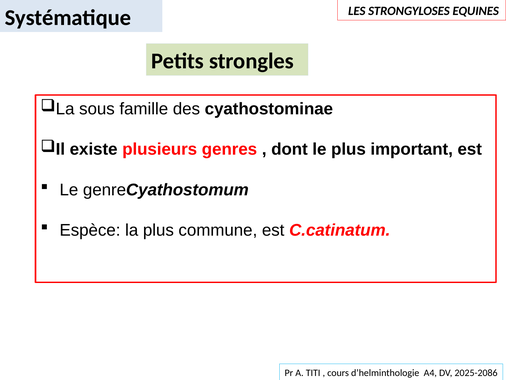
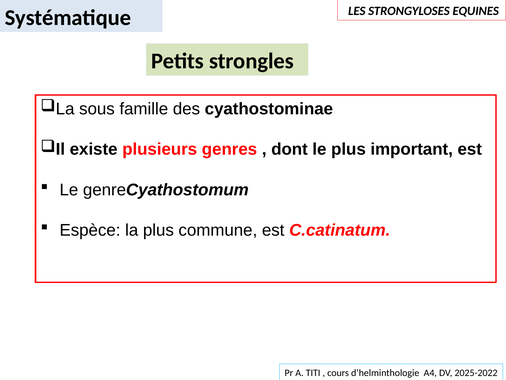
2025-2086: 2025-2086 -> 2025-2022
